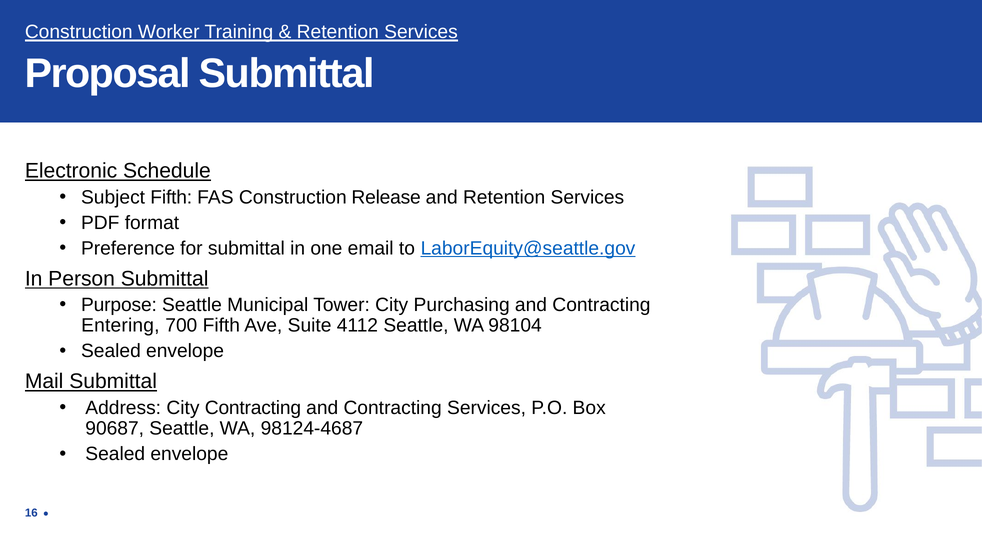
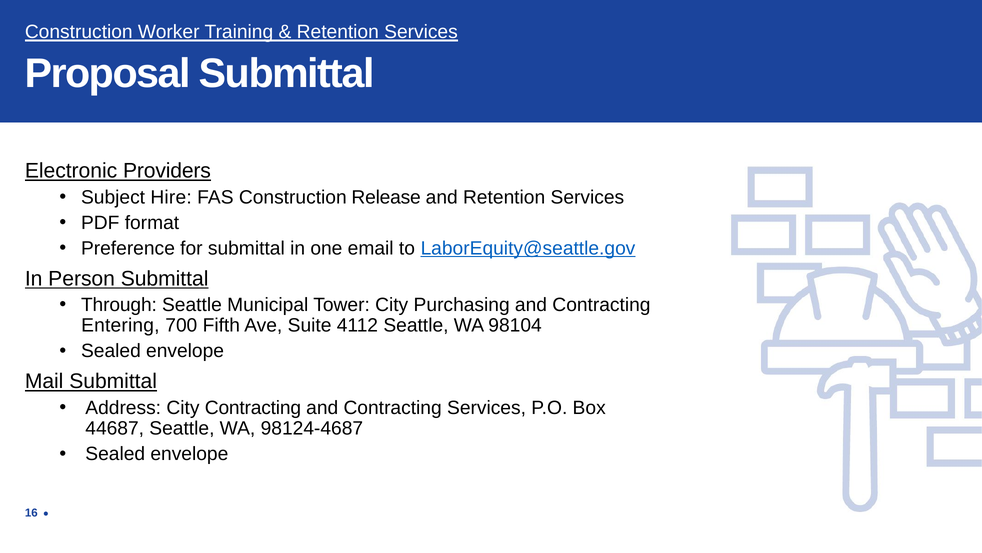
Schedule: Schedule -> Providers
Subject Fifth: Fifth -> Hire
Purpose: Purpose -> Through
90687: 90687 -> 44687
